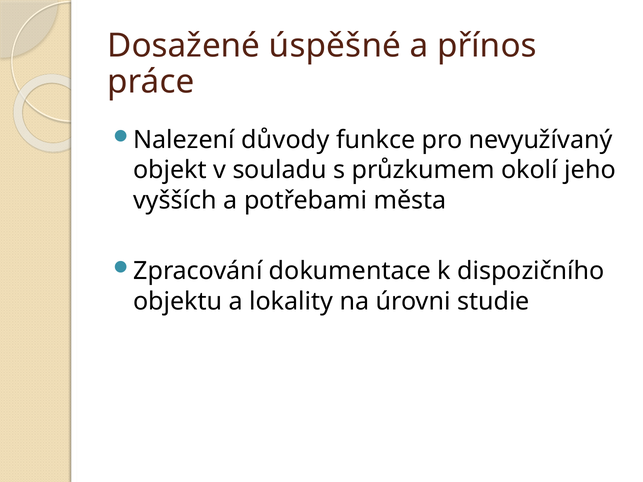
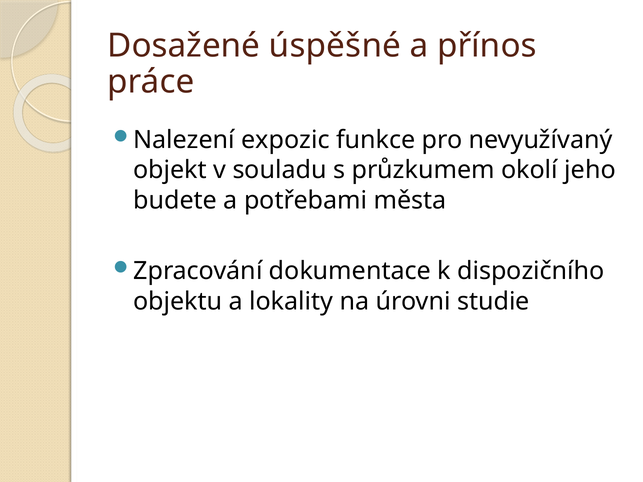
důvody: důvody -> expozic
vyšších: vyšších -> budete
